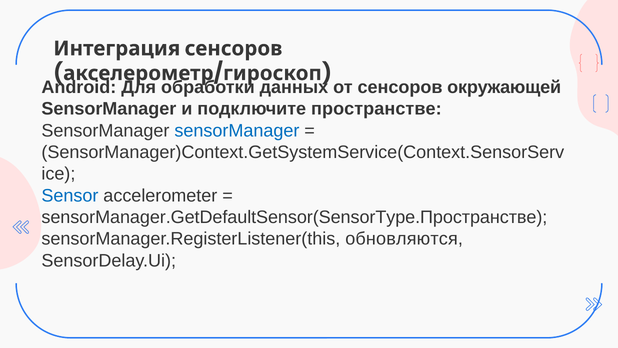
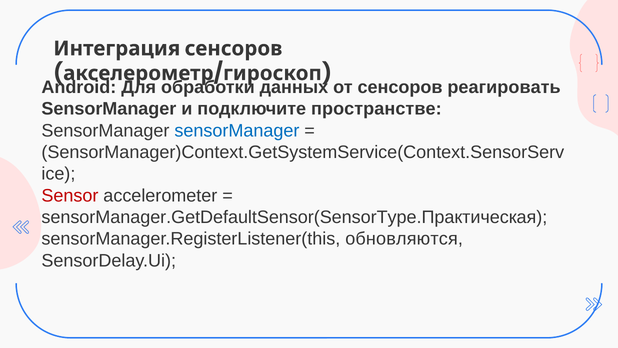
окружающей: окружающей -> реагировать
Sensor colour: blue -> red
sensorManager.GetDefaultSensor(SensorType.Пространстве: sensorManager.GetDefaultSensor(SensorType.Пространстве -> sensorManager.GetDefaultSensor(SensorType.Практическая
